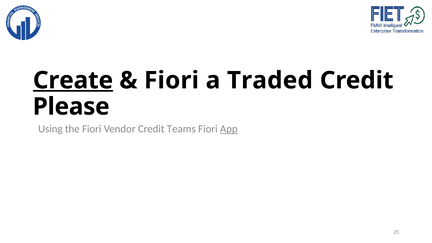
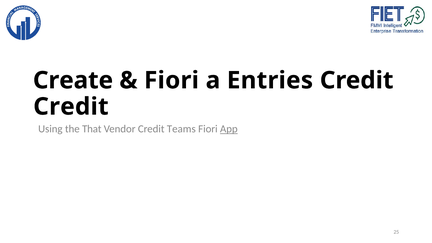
Create underline: present -> none
Traded: Traded -> Entries
Please at (71, 107): Please -> Credit
the Fiori: Fiori -> That
